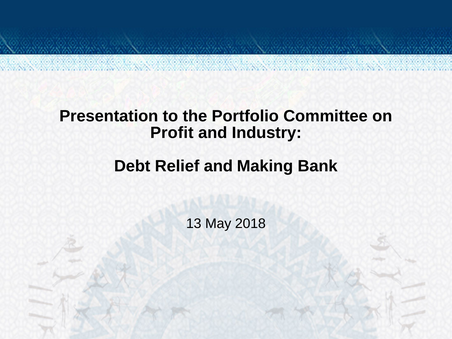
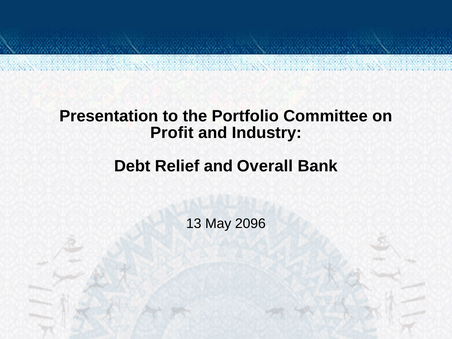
Making: Making -> Overall
2018: 2018 -> 2096
